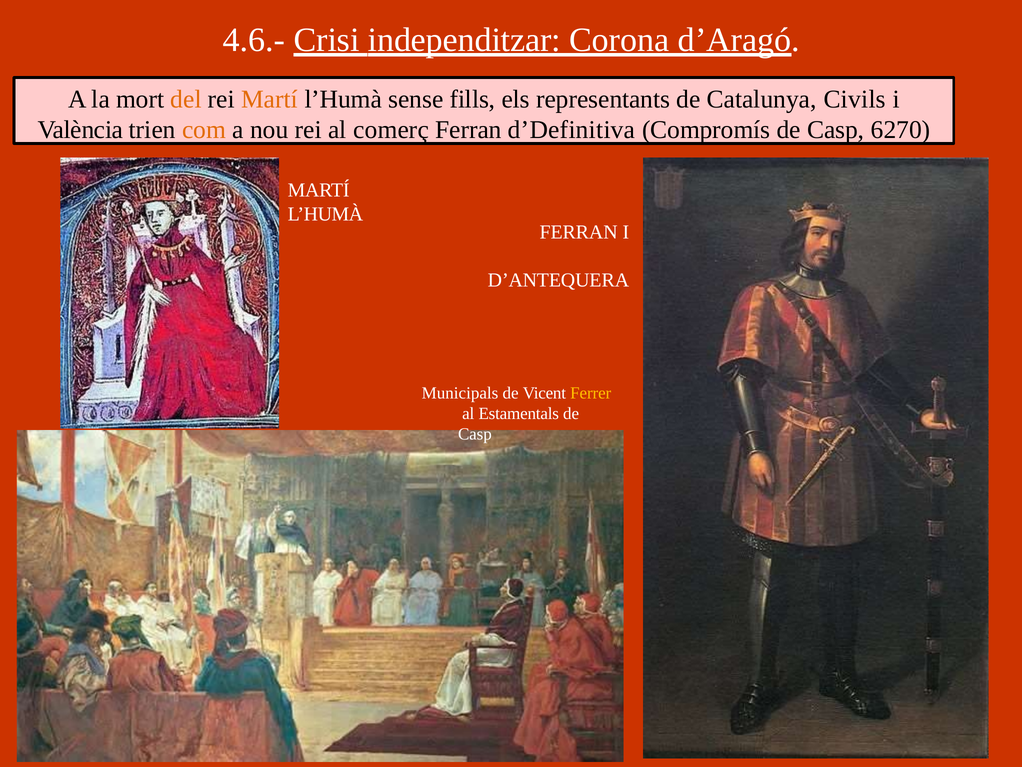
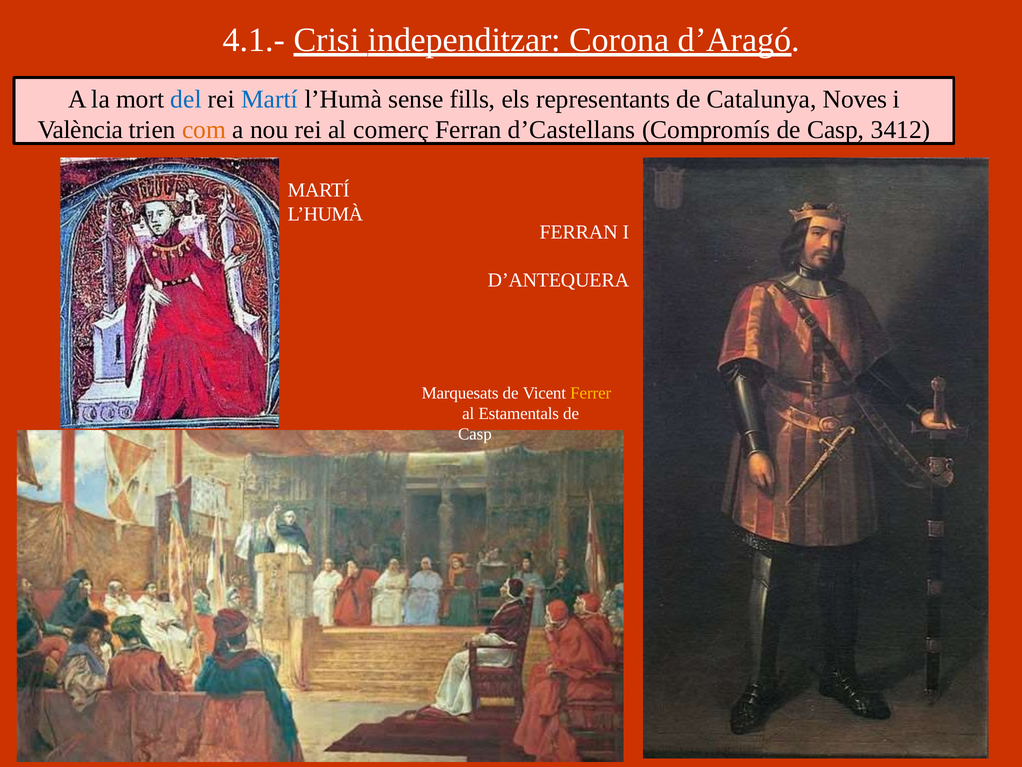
4.6.-: 4.6.- -> 4.1.-
del colour: orange -> blue
Martí at (270, 99) colour: orange -> blue
Civils: Civils -> Noves
d’Definitiva: d’Definitiva -> d’Castellans
6270: 6270 -> 3412
Municipals: Municipals -> Marquesats
